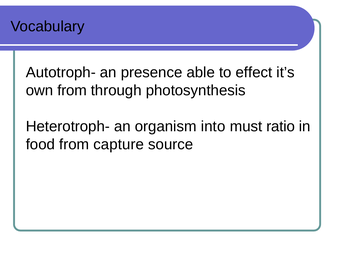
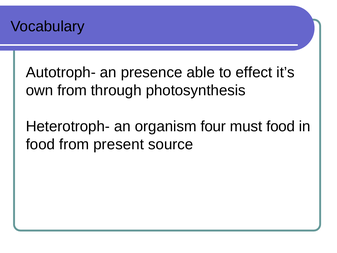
into: into -> four
must ratio: ratio -> food
capture: capture -> present
